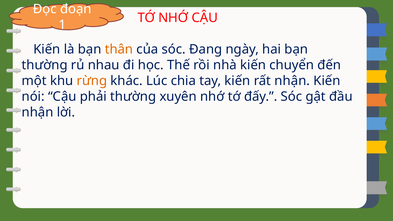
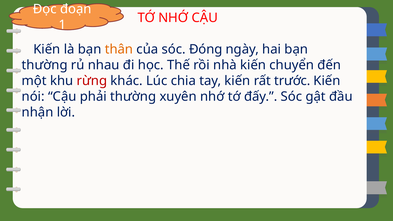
Đang: Đang -> Đóng
rừng colour: orange -> red
rất nhận: nhận -> trước
